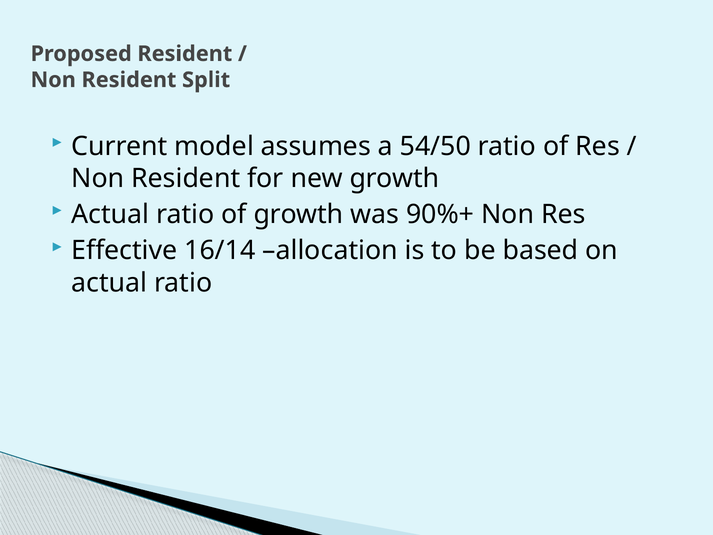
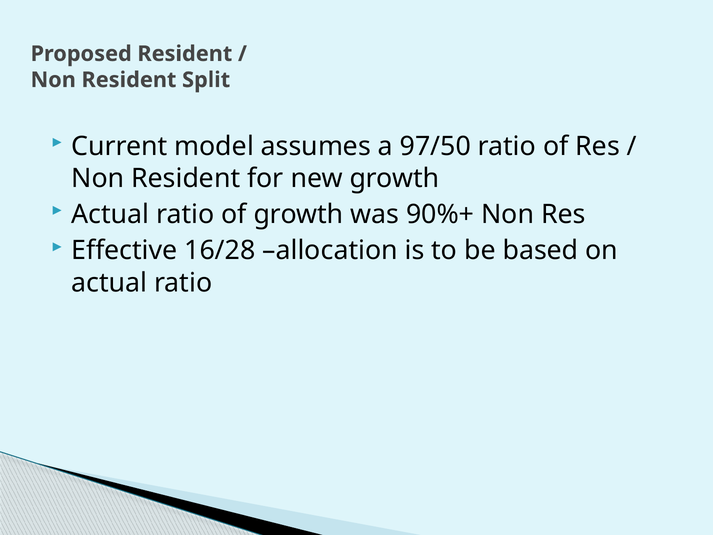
54/50: 54/50 -> 97/50
16/14: 16/14 -> 16/28
